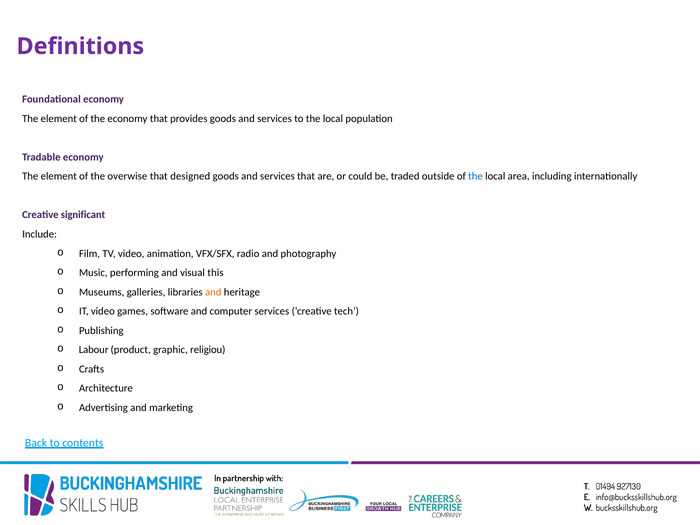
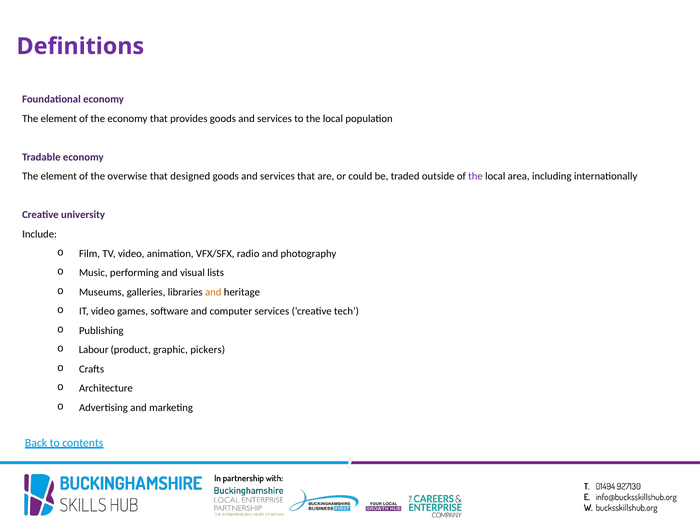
the at (475, 176) colour: blue -> purple
significant: significant -> university
this: this -> lists
religiou: religiou -> pickers
